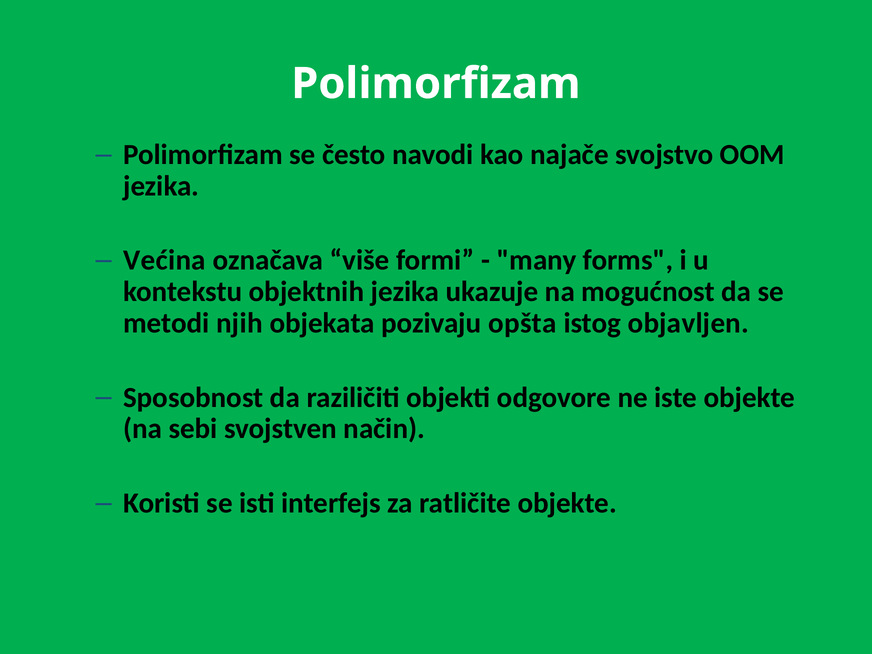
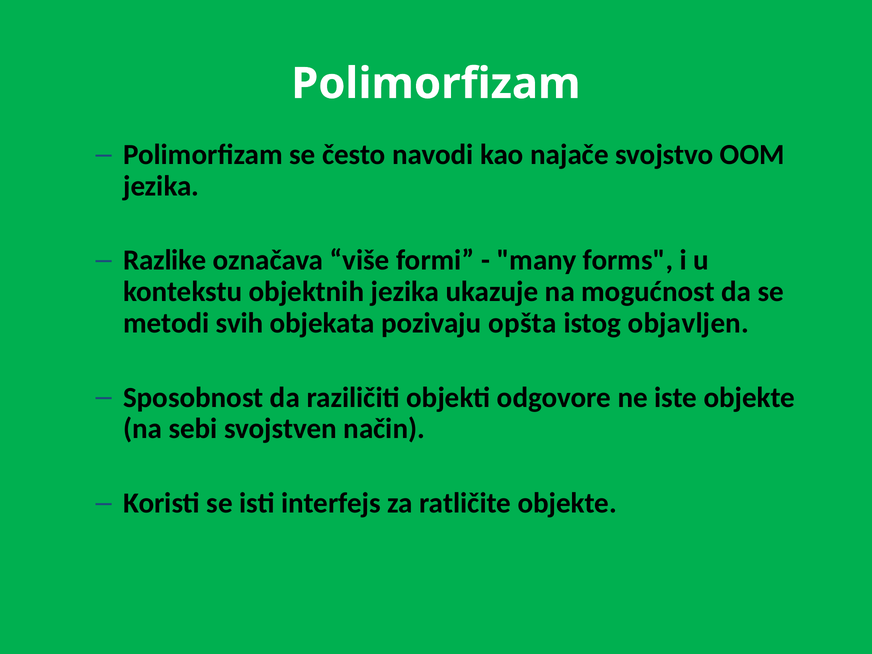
Većina: Većina -> Razlike
njih: njih -> svih
